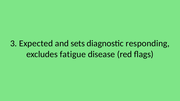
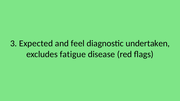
sets: sets -> feel
responding: responding -> undertaken
